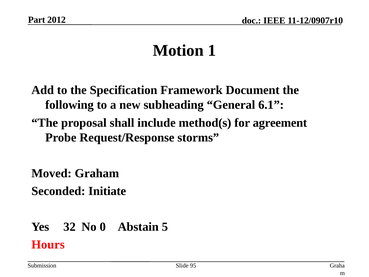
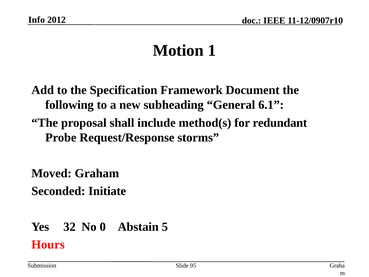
Part: Part -> Info
agreement: agreement -> redundant
